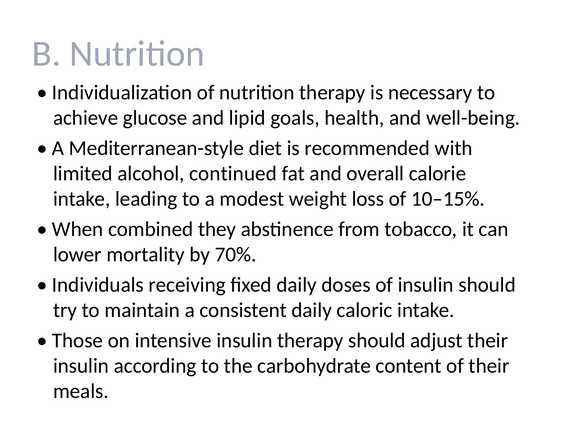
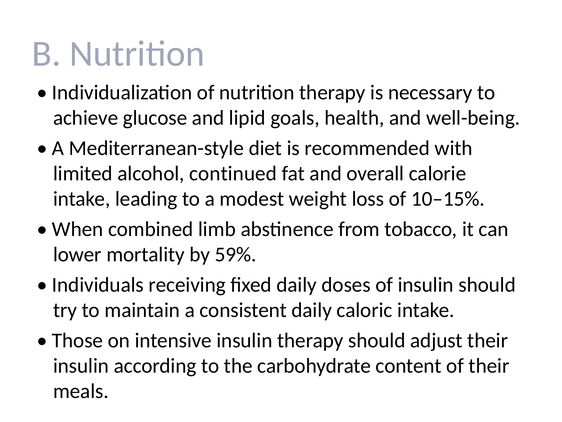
they: they -> limb
70%: 70% -> 59%
